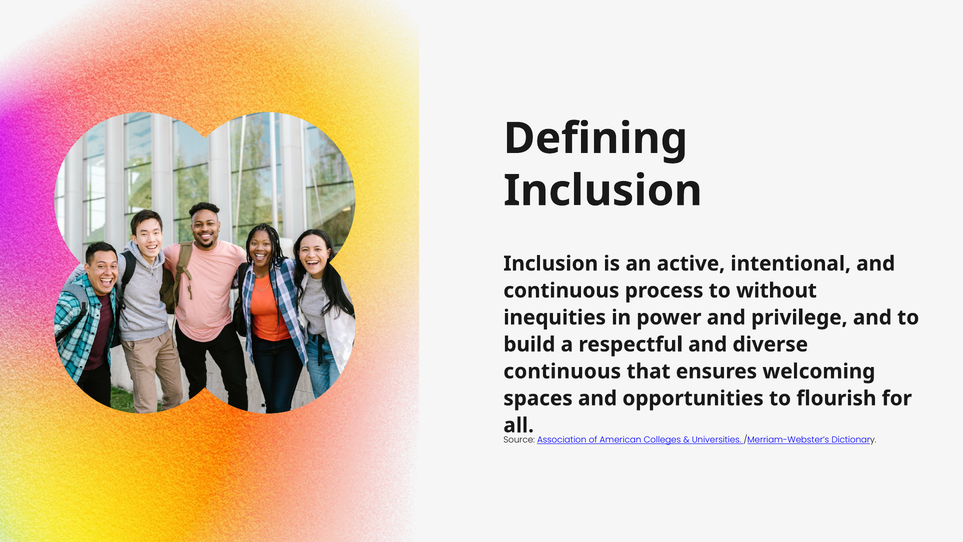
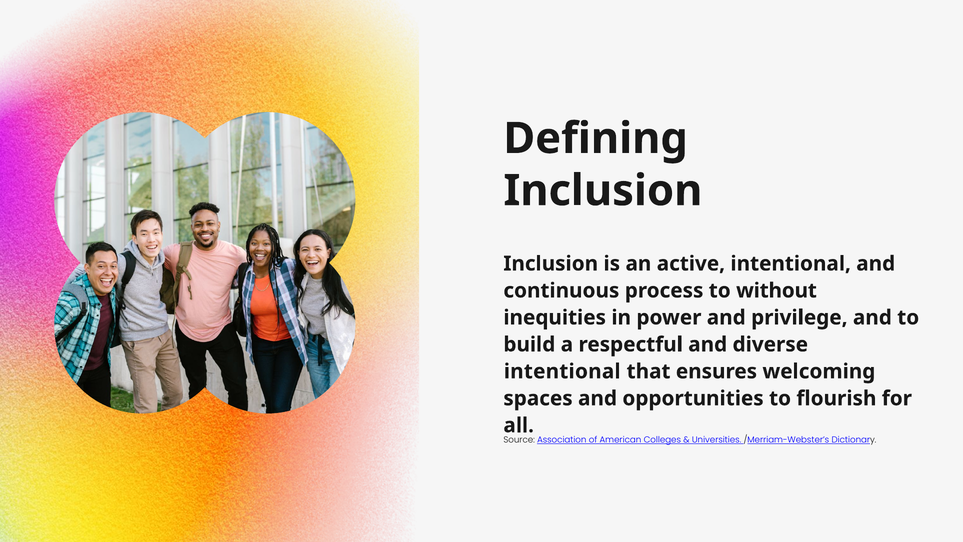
continuous at (562, 371): continuous -> intentional
